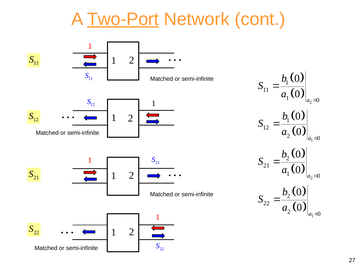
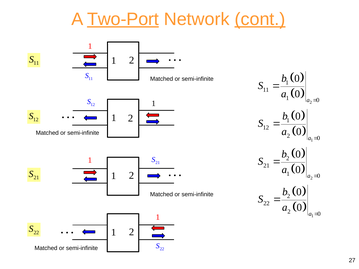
cont underline: none -> present
